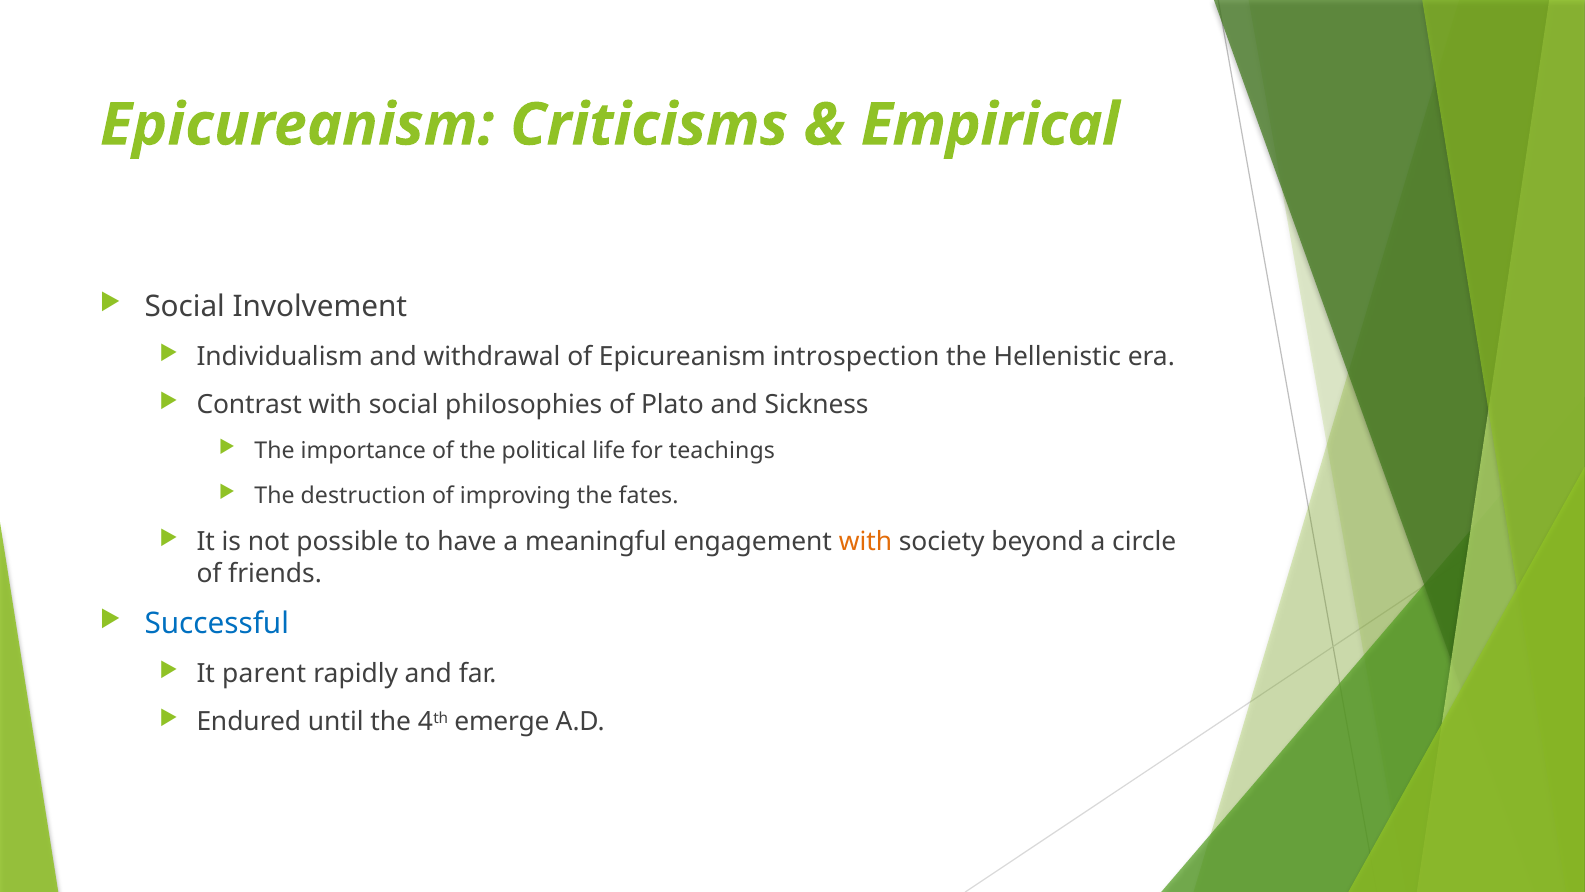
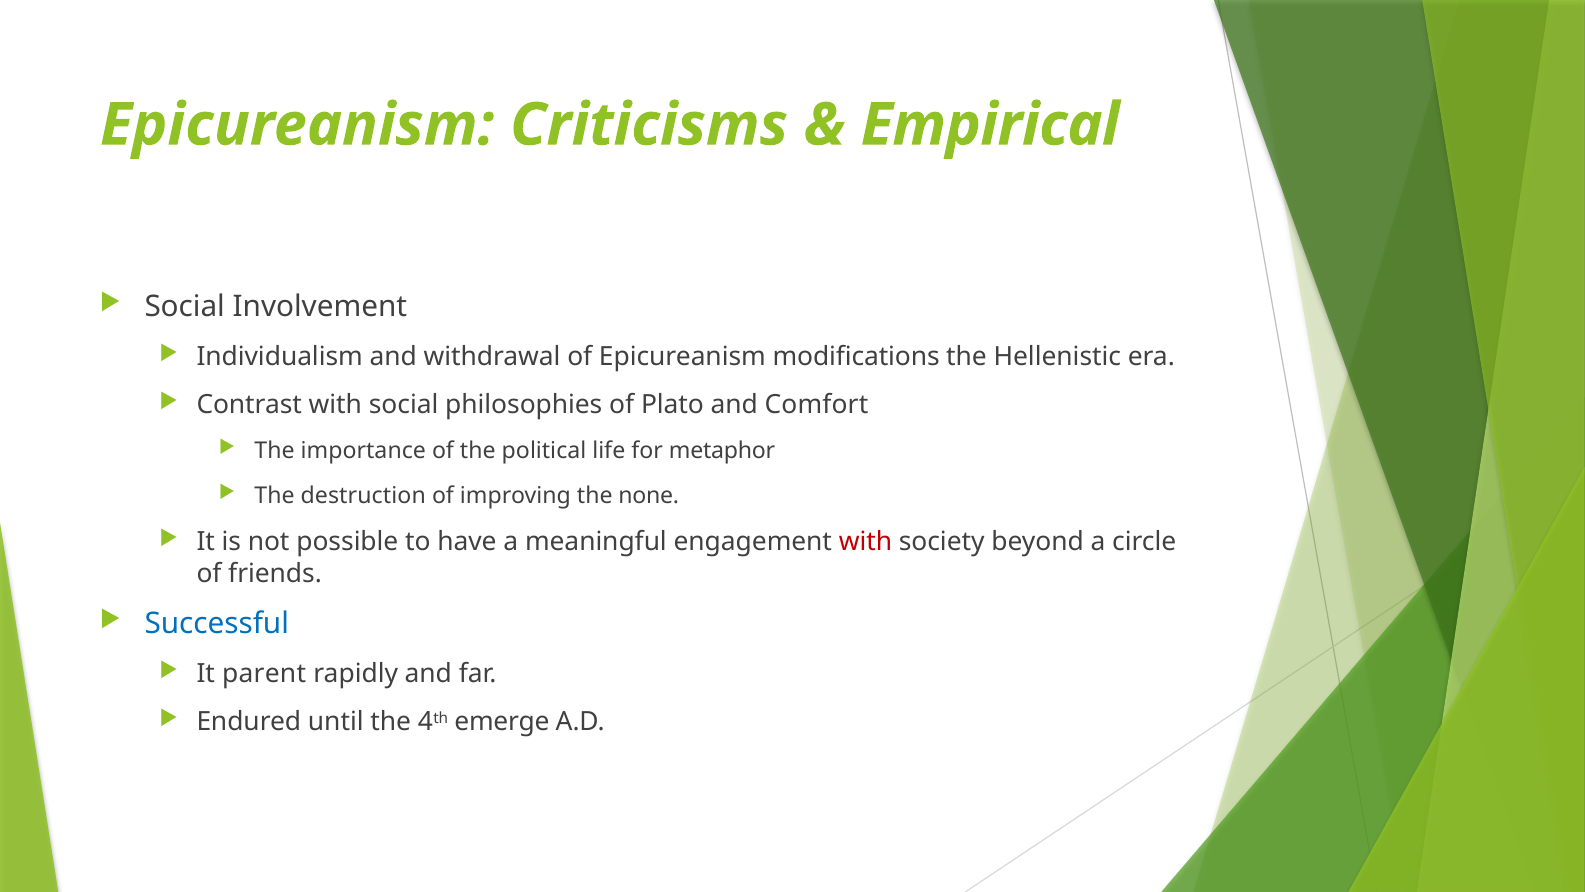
introspection: introspection -> modifications
Sickness: Sickness -> Comfort
teachings: teachings -> metaphor
fates: fates -> none
with at (866, 542) colour: orange -> red
